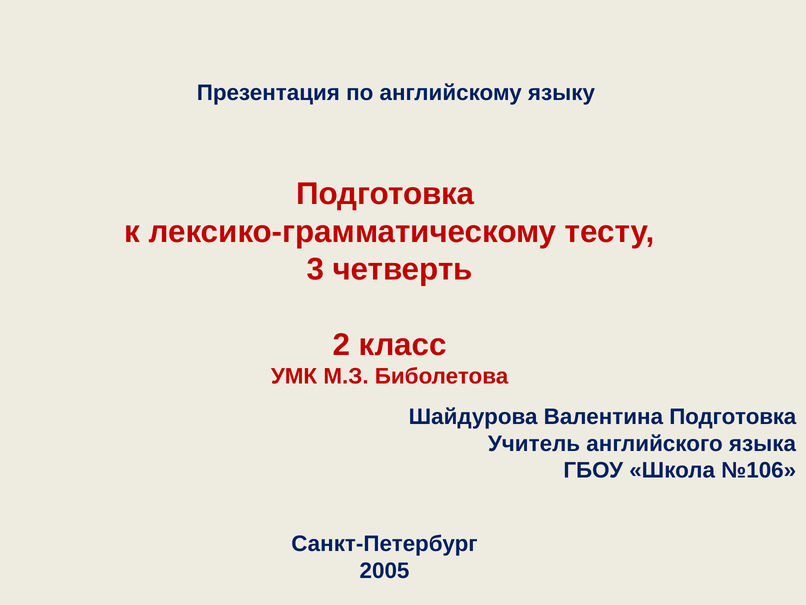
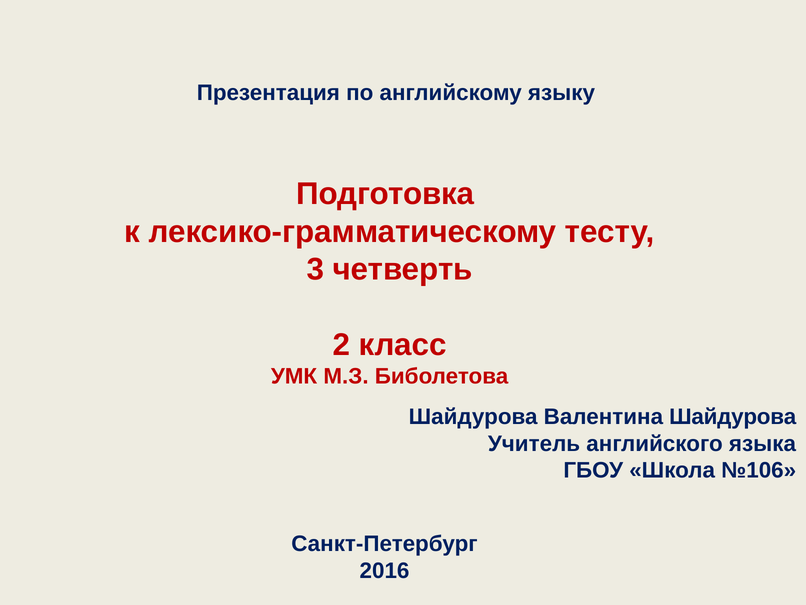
Валентина Подготовка: Подготовка -> Шайдурова
2005: 2005 -> 2016
